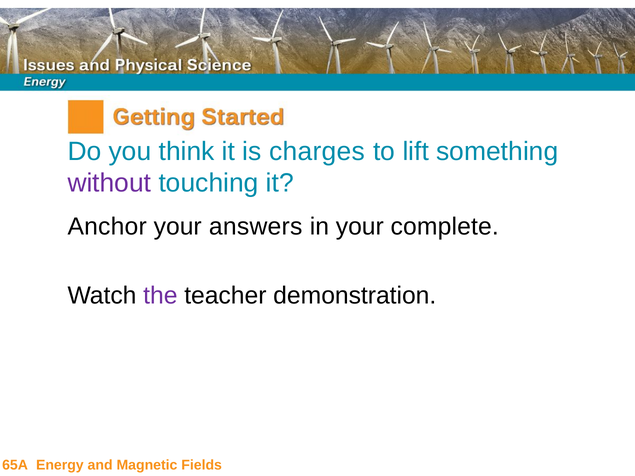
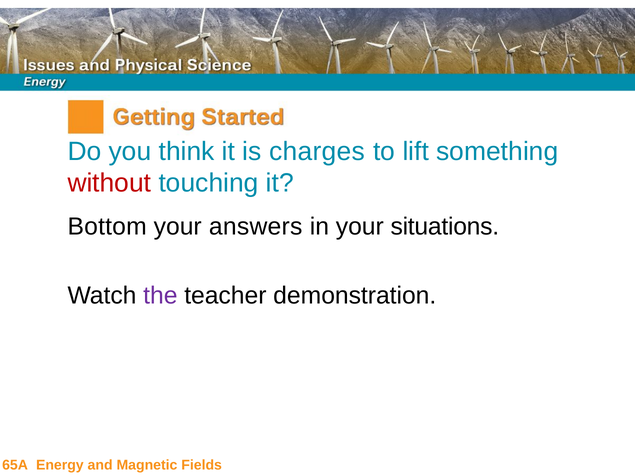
without colour: purple -> red
Anchor: Anchor -> Bottom
complete: complete -> situations
